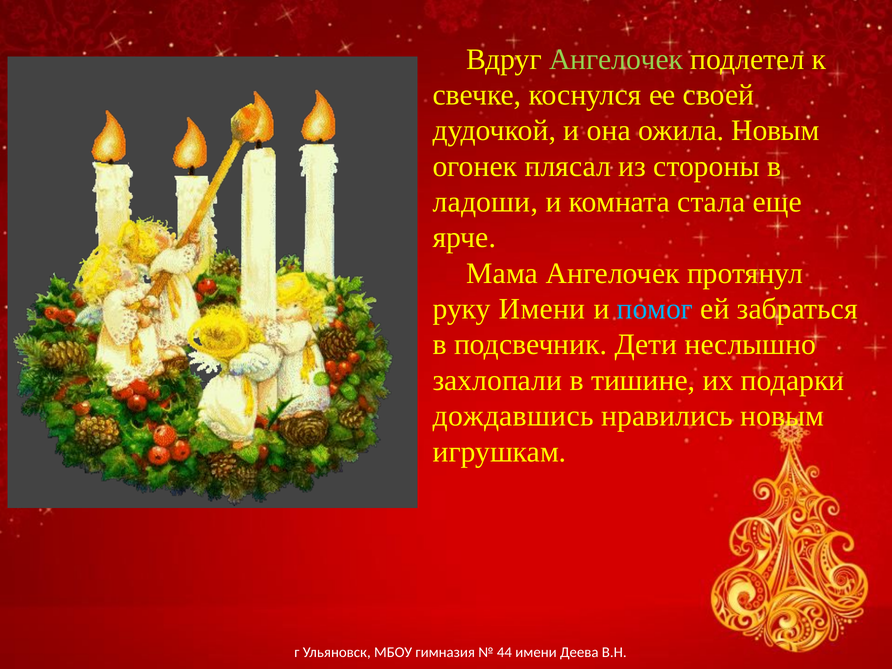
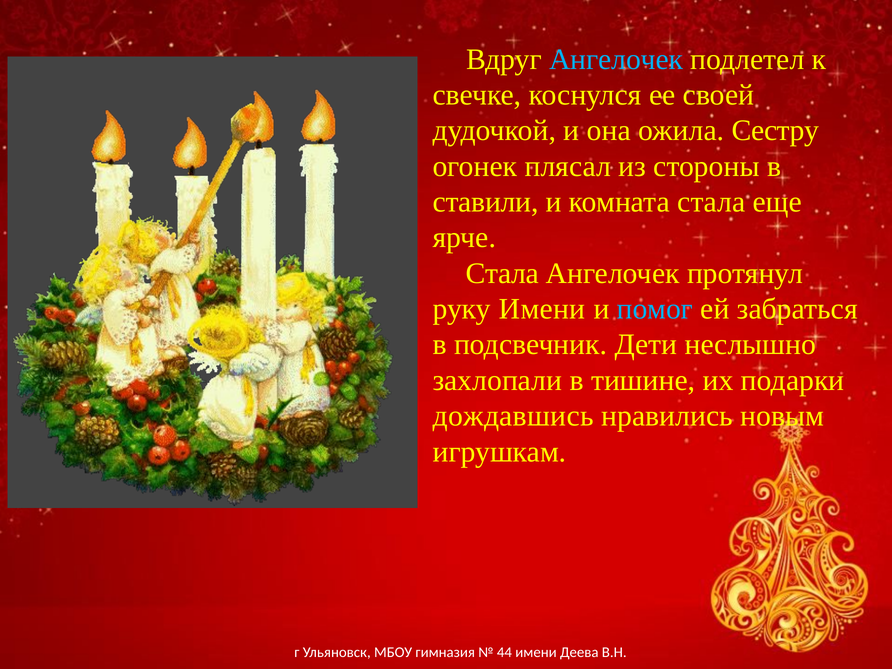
Ангелочек at (616, 59) colour: light green -> light blue
ожила Новым: Новым -> Сестру
ладоши: ладоши -> ставили
Мама at (502, 273): Мама -> Стала
